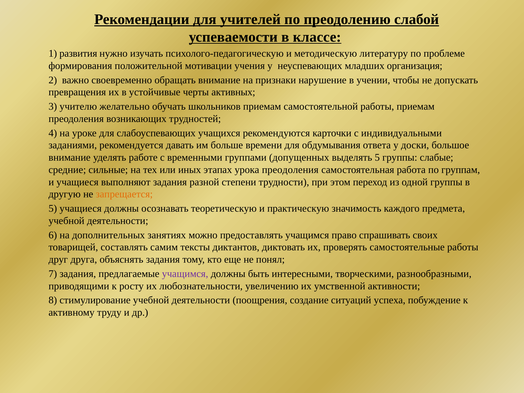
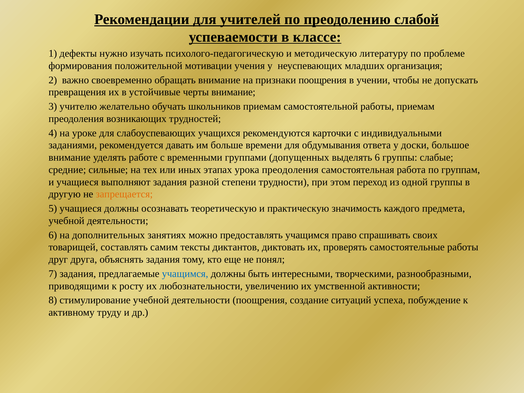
развития: развития -> дефекты
признаки нарушение: нарушение -> поощрения
черты активных: активных -> внимание
выделять 5: 5 -> 6
учащимся at (185, 274) colour: purple -> blue
